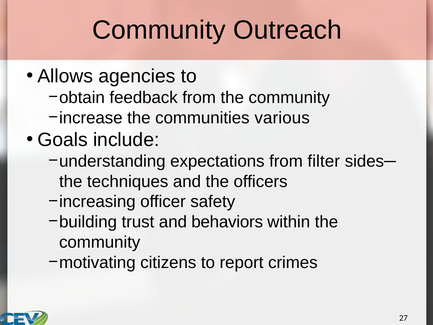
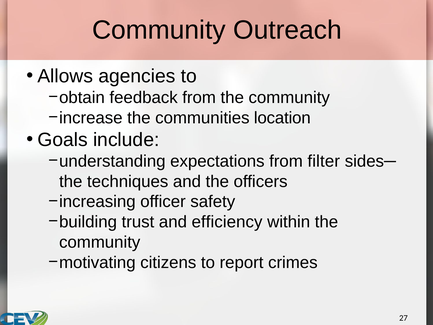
various: various -> location
behaviors: behaviors -> efficiency
